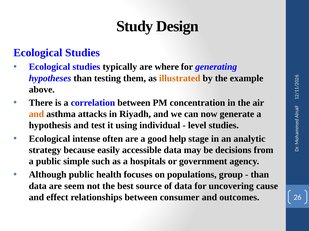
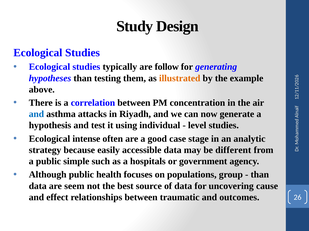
where: where -> follow
and at (36, 114) colour: orange -> blue
help: help -> case
decisions: decisions -> different
consumer: consumer -> traumatic
